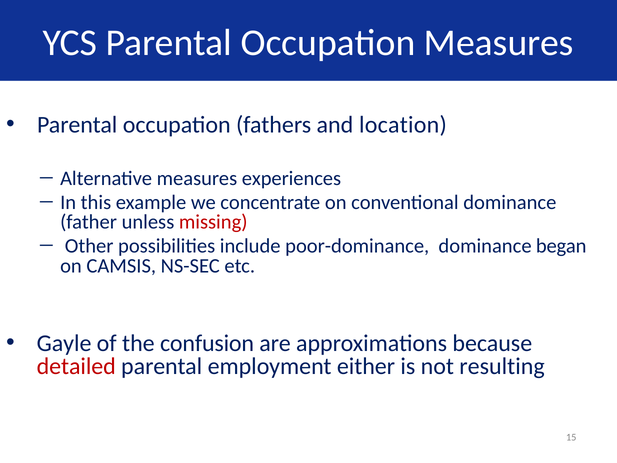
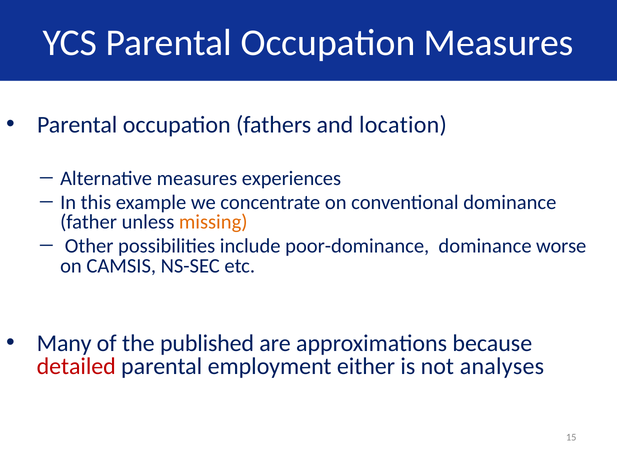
missing colour: red -> orange
began: began -> worse
Gayle: Gayle -> Many
confusion: confusion -> published
resulting: resulting -> analyses
